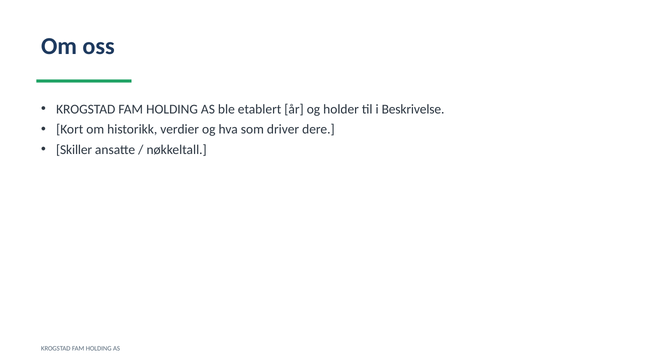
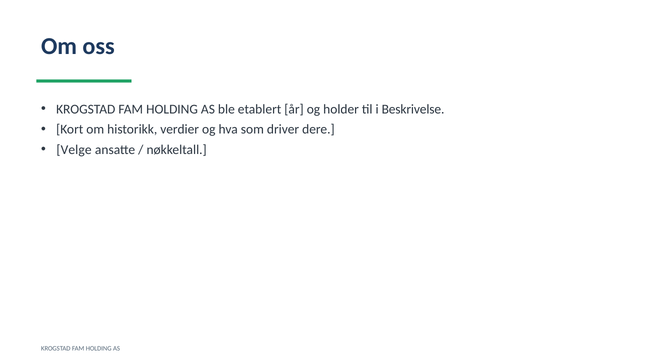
Skiller: Skiller -> Velge
